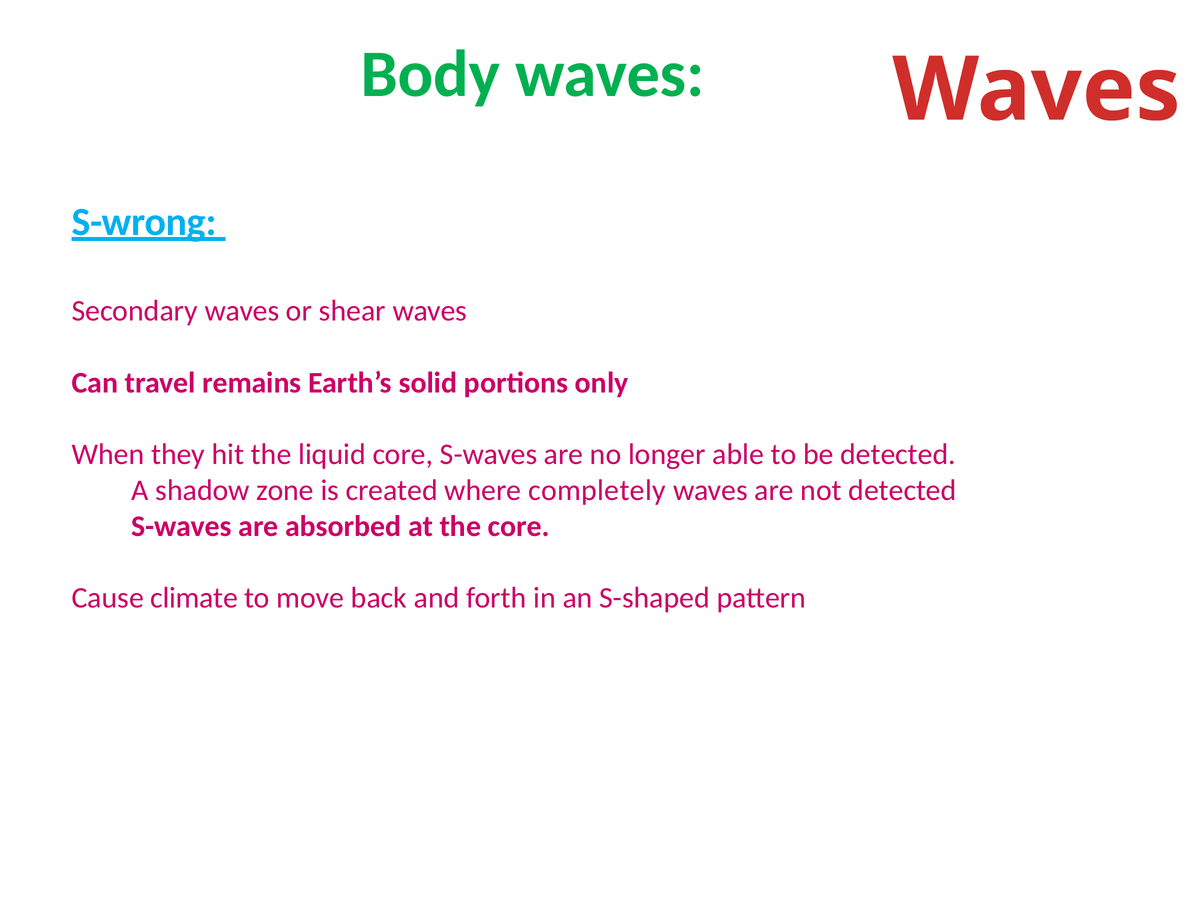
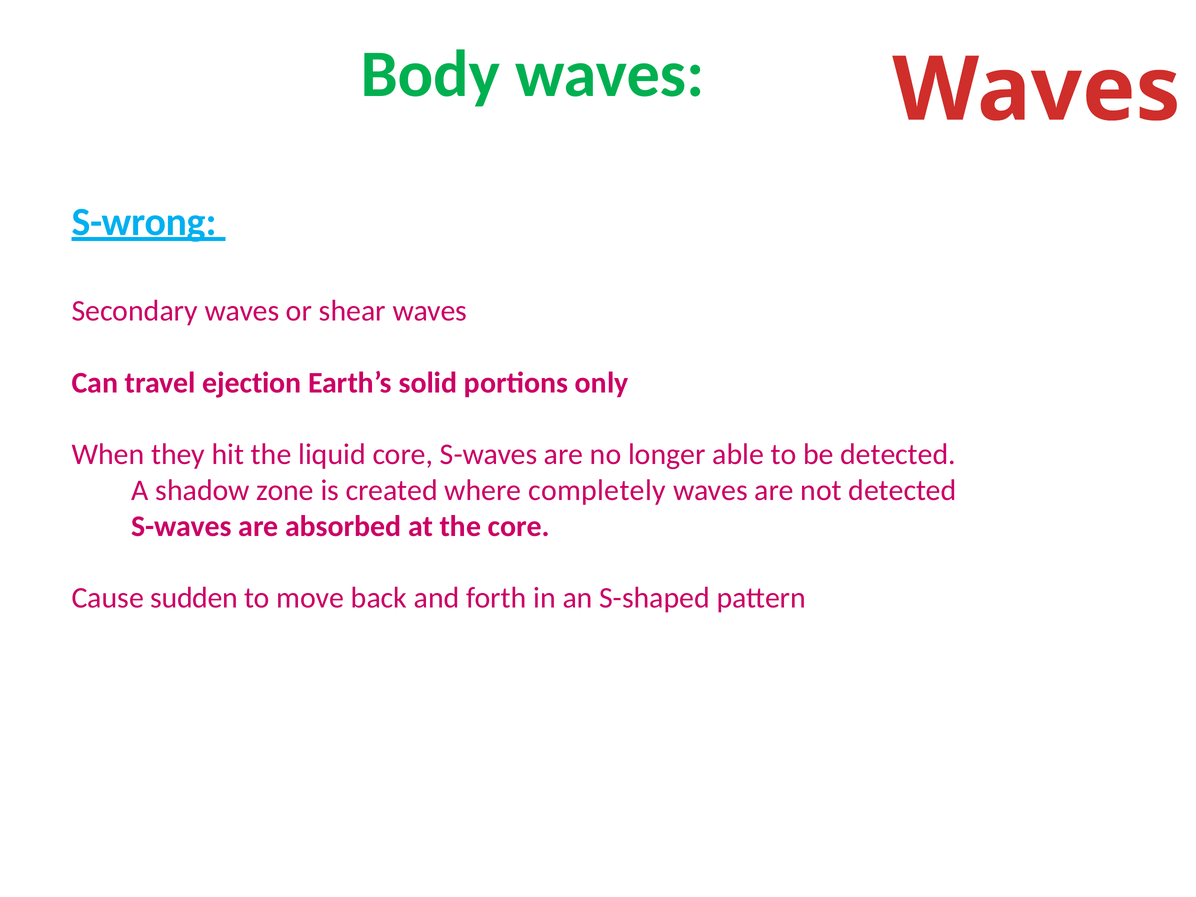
remains: remains -> ejection
climate: climate -> sudden
